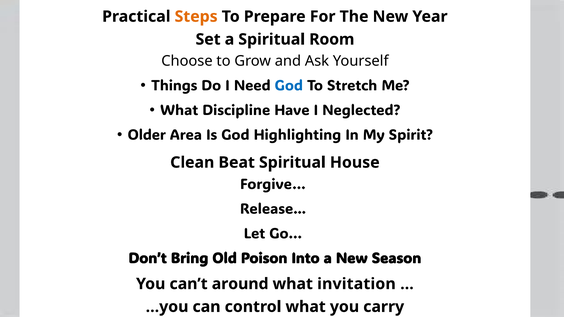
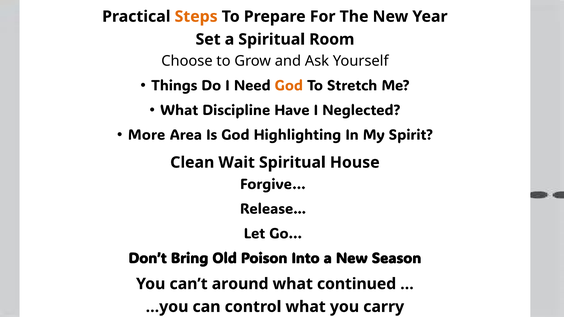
God at (289, 86) colour: blue -> orange
Older: Older -> More
Beat: Beat -> Wait
invitation: invitation -> continued
